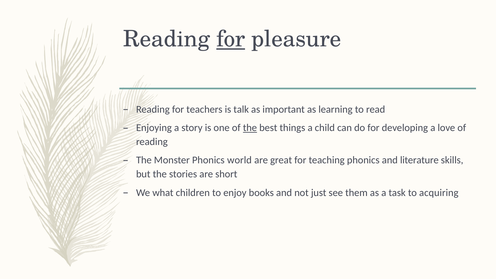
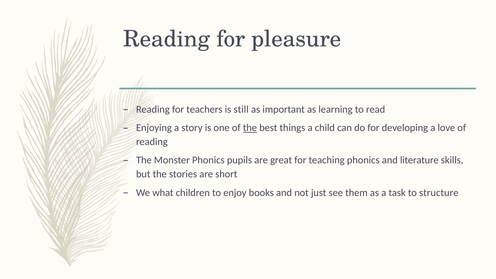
for at (231, 39) underline: present -> none
talk: talk -> still
world: world -> pupils
acquiring: acquiring -> structure
